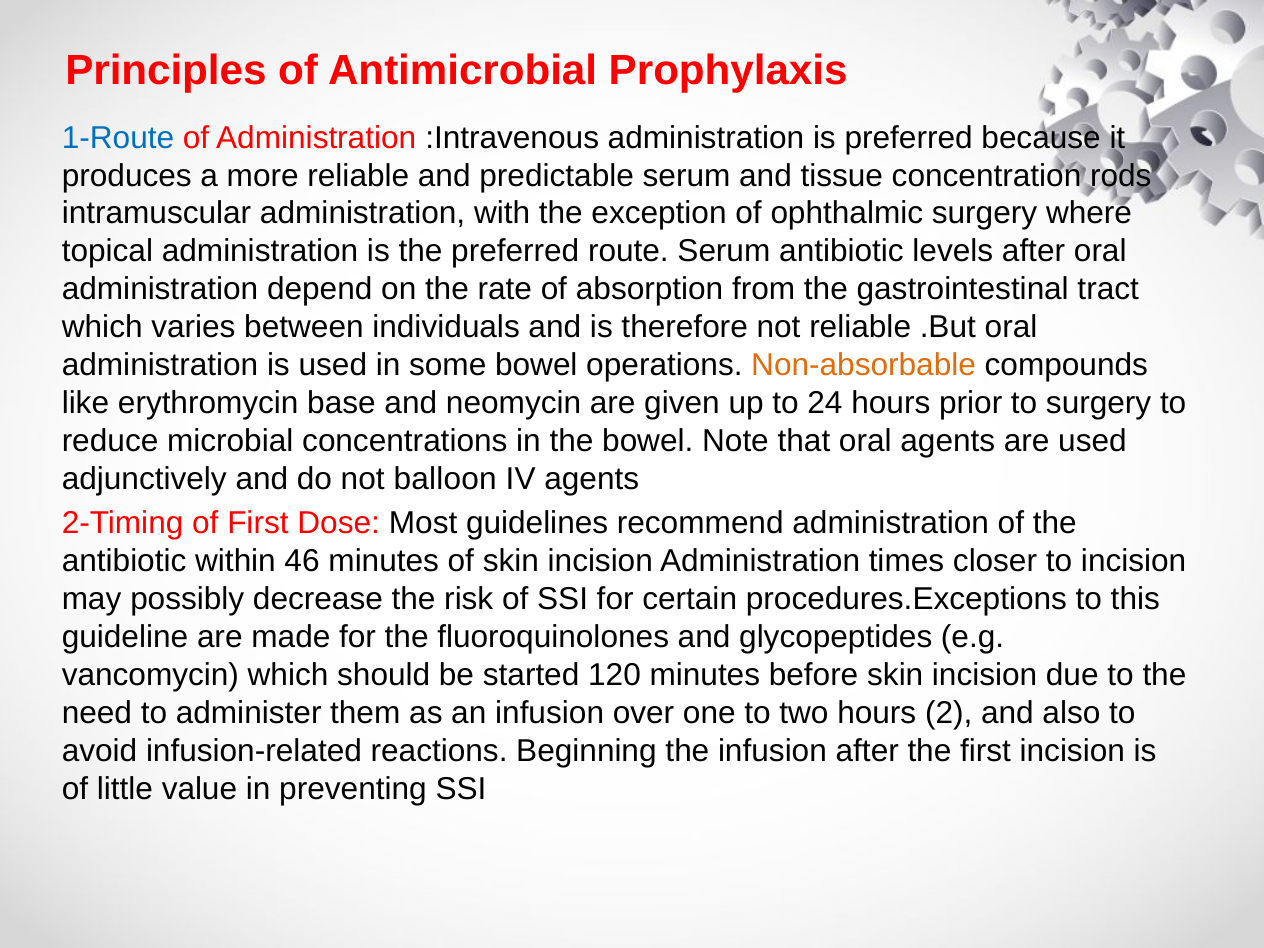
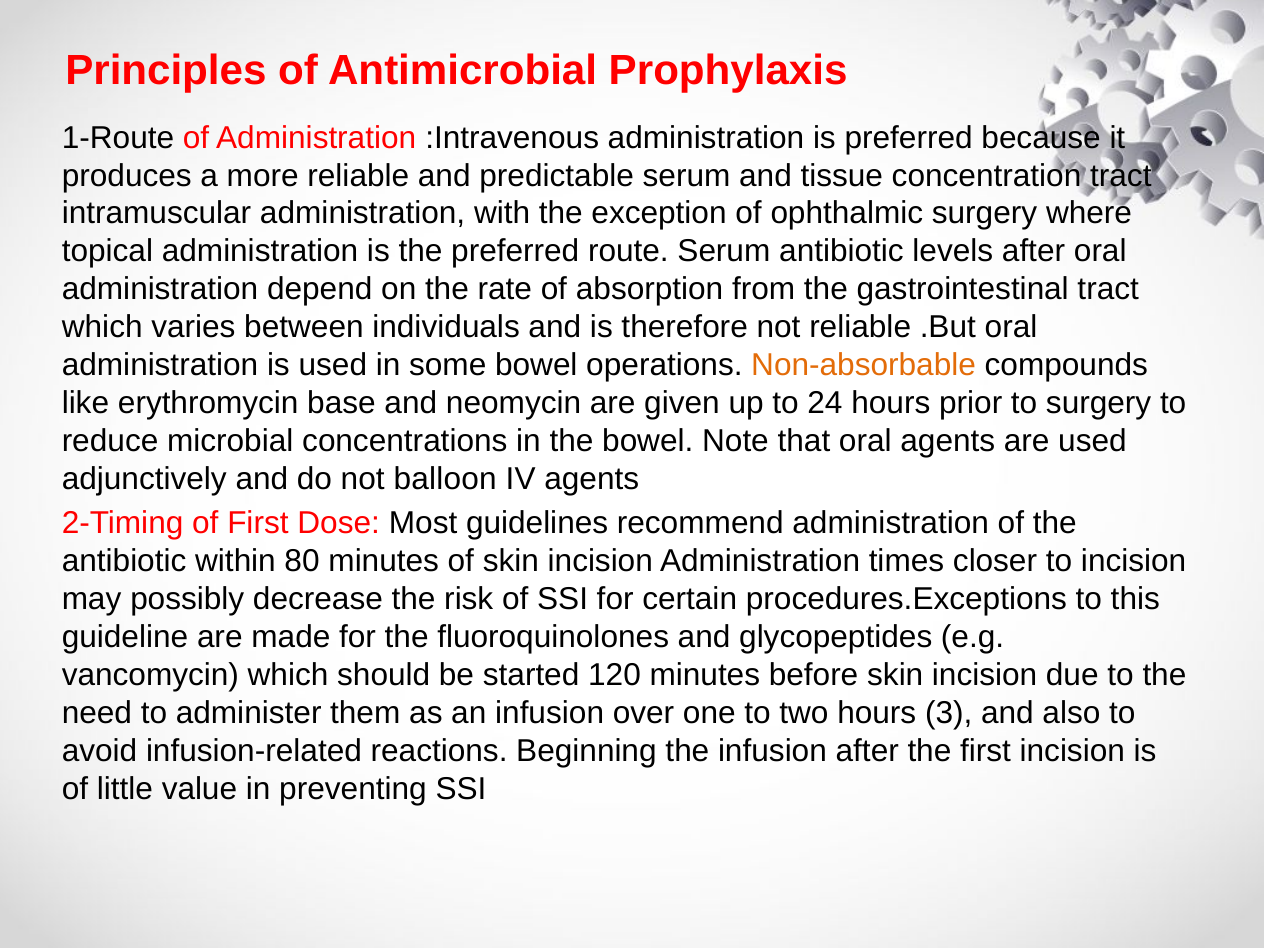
1-Route colour: blue -> black
concentration rods: rods -> tract
46: 46 -> 80
2: 2 -> 3
